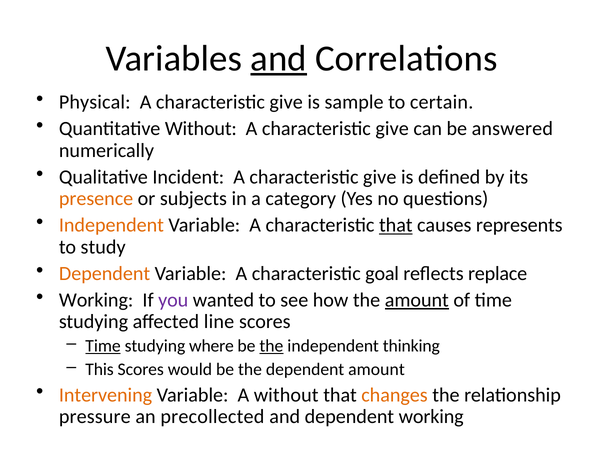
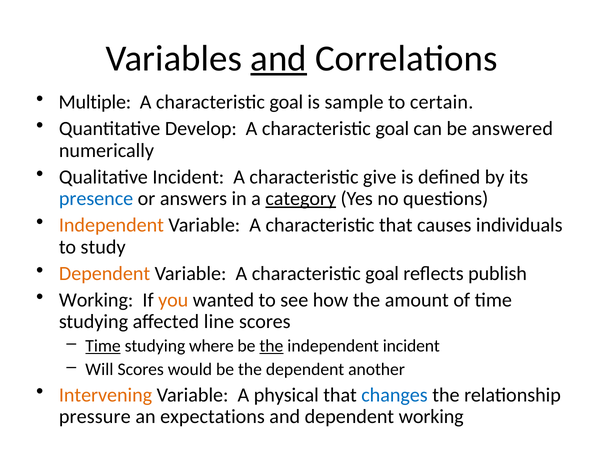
Physical: Physical -> Multiple
give at (286, 102): give -> goal
Quantitative Without: Without -> Develop
give at (392, 129): give -> goal
presence colour: orange -> blue
subjects: subjects -> answers
category underline: none -> present
that at (396, 225) underline: present -> none
represents: represents -> individuals
replace: replace -> publish
you colour: purple -> orange
amount at (417, 300) underline: present -> none
independent thinking: thinking -> incident
This: This -> Will
dependent amount: amount -> another
A without: without -> physical
changes colour: orange -> blue
precollected: precollected -> expectations
